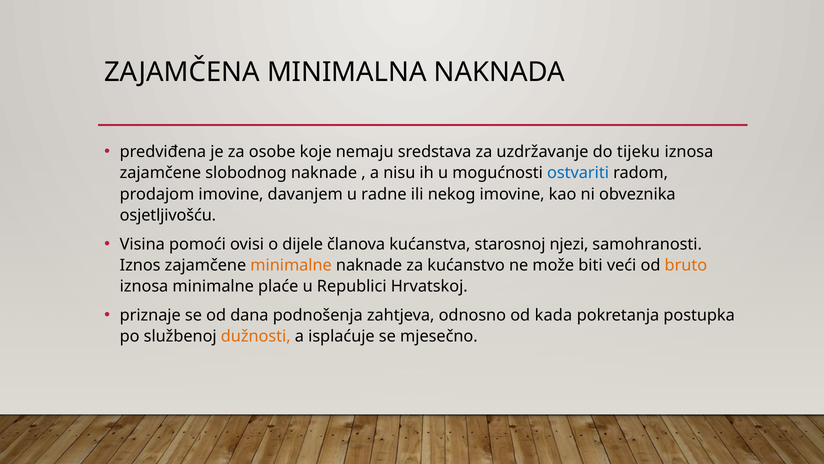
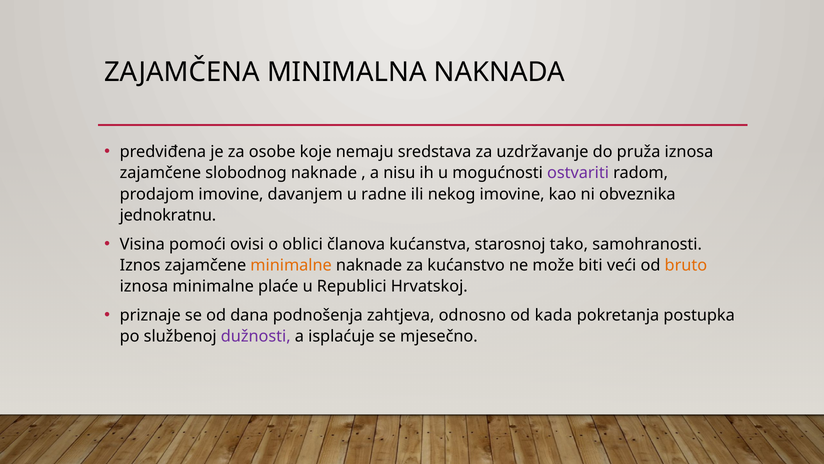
tijeku: tijeku -> pruža
ostvariti colour: blue -> purple
osjetljivošću: osjetljivošću -> jednokratnu
dijele: dijele -> oblici
njezi: njezi -> tako
dužnosti colour: orange -> purple
